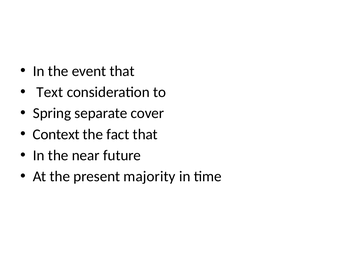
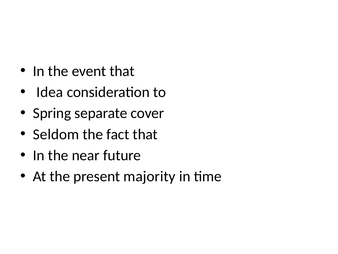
Text: Text -> Idea
Context: Context -> Seldom
